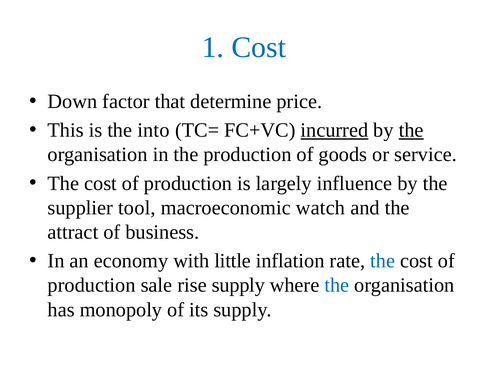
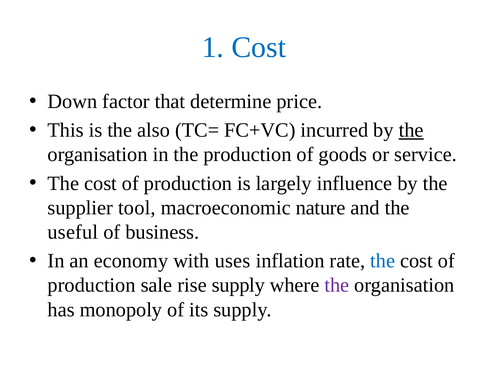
into: into -> also
incurred underline: present -> none
watch: watch -> nature
attract: attract -> useful
little: little -> uses
the at (337, 285) colour: blue -> purple
